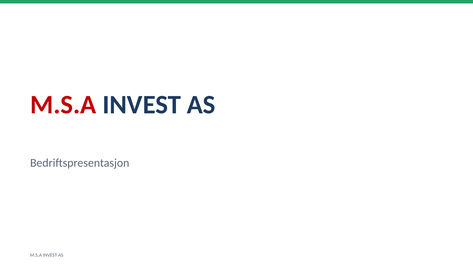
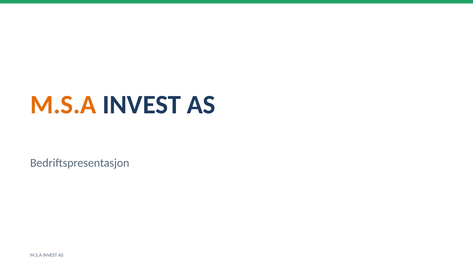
M.S.A at (63, 105) colour: red -> orange
